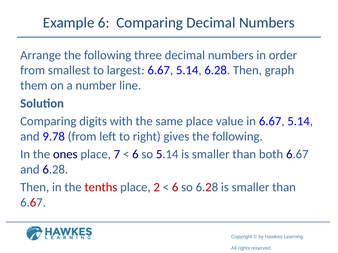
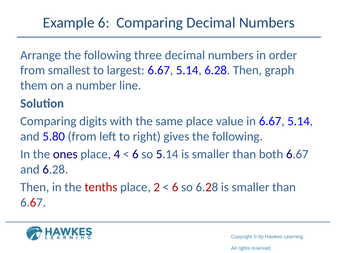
9.78: 9.78 -> 5.80
7: 7 -> 4
